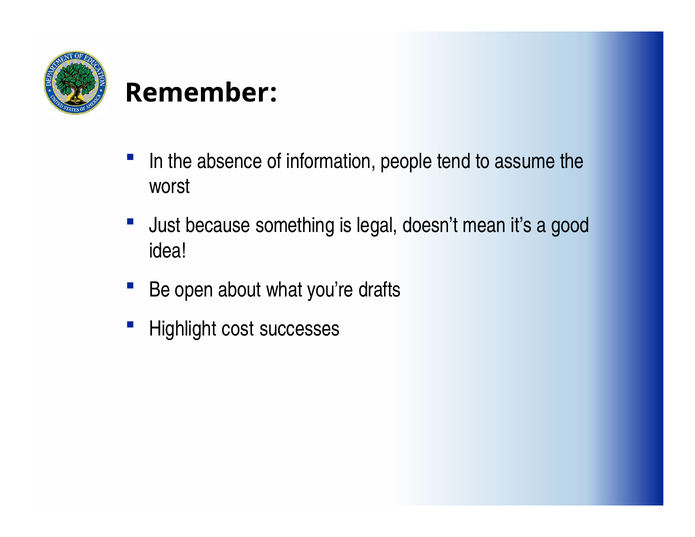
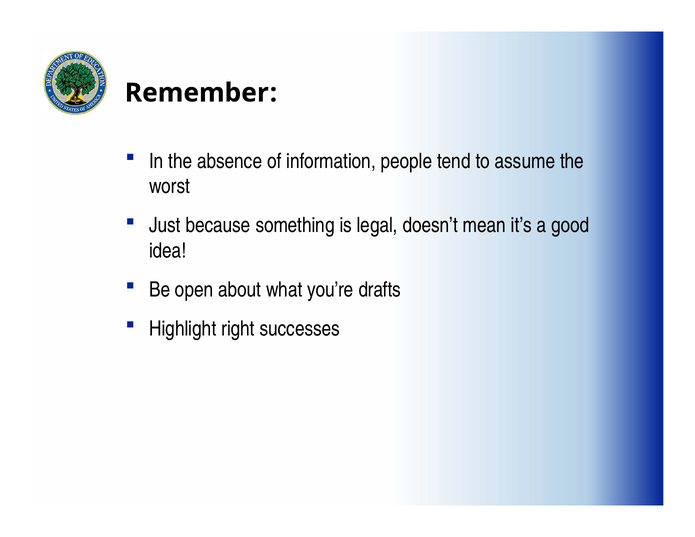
cost: cost -> right
